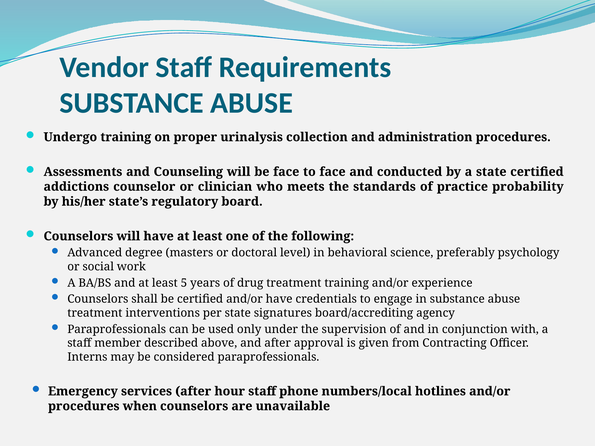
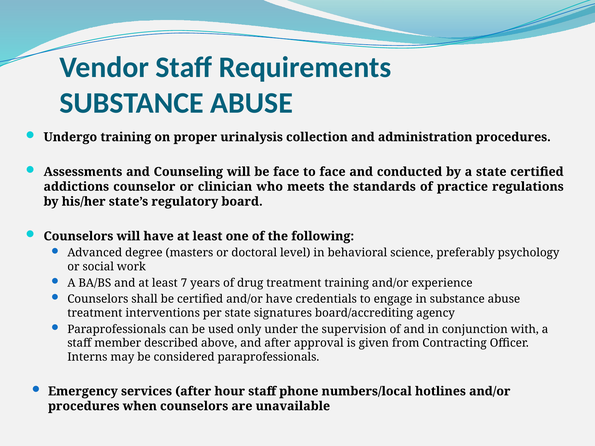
probability: probability -> regulations
5: 5 -> 7
